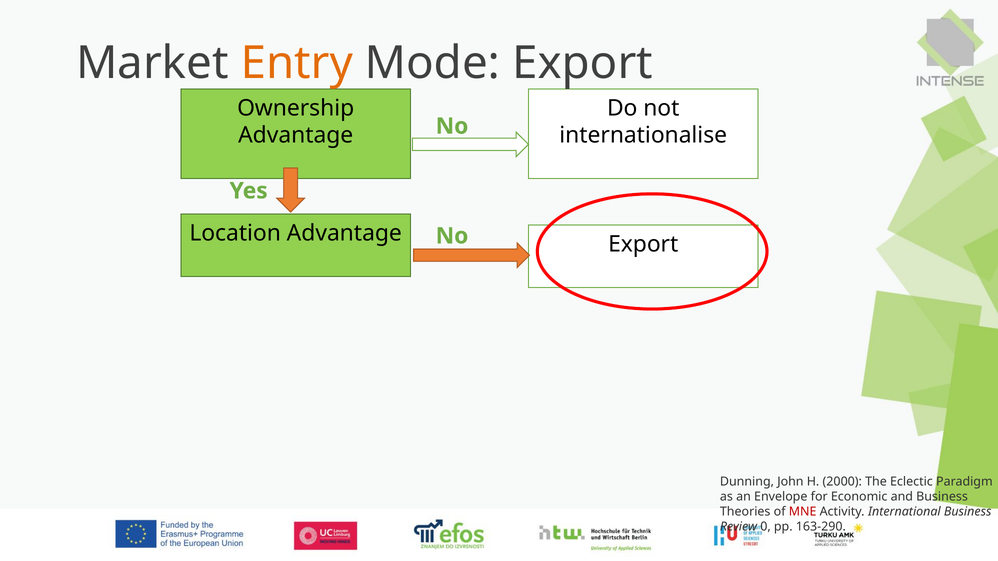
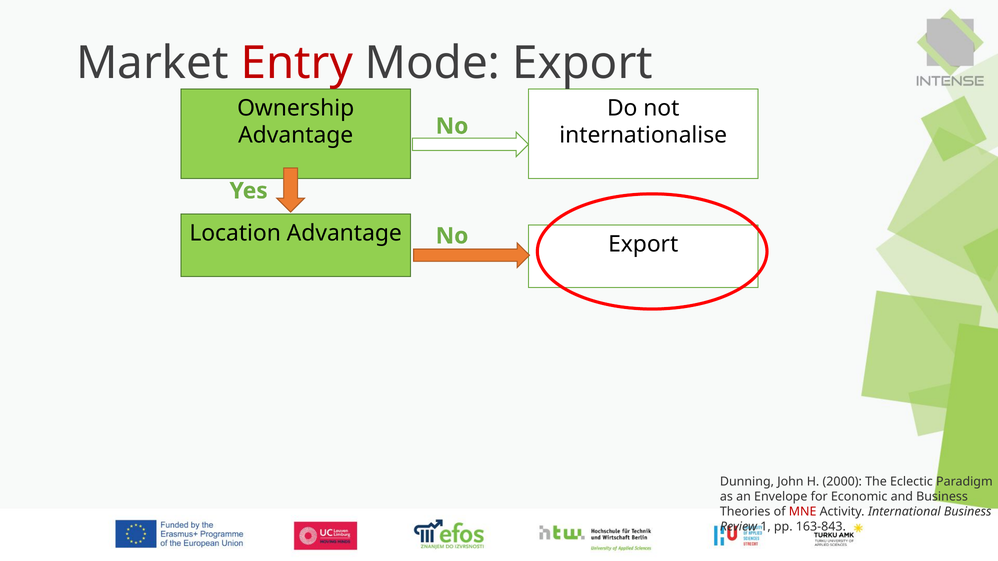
Entry colour: orange -> red
0: 0 -> 1
163-290: 163-290 -> 163-843
